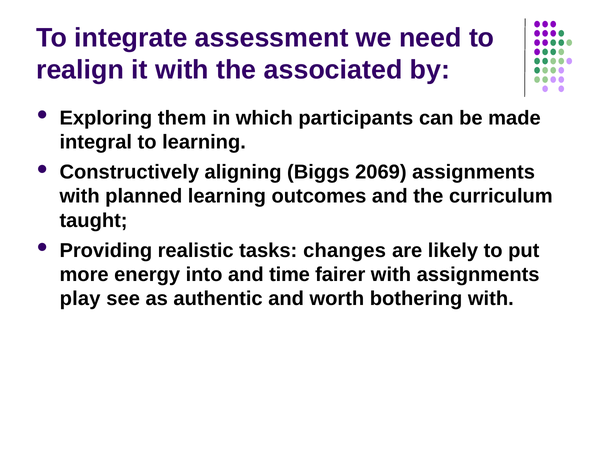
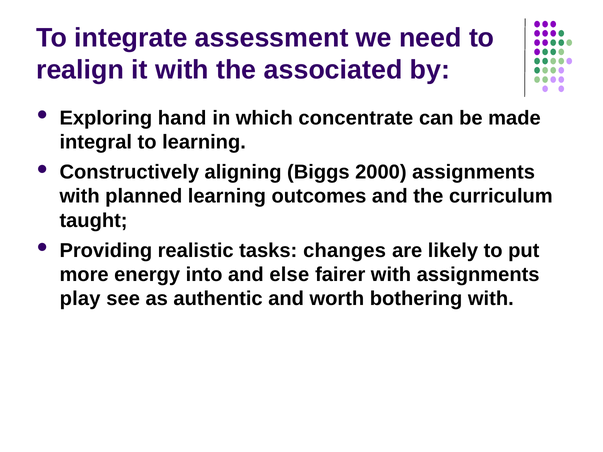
them: them -> hand
participants: participants -> concentrate
2069: 2069 -> 2000
time: time -> else
